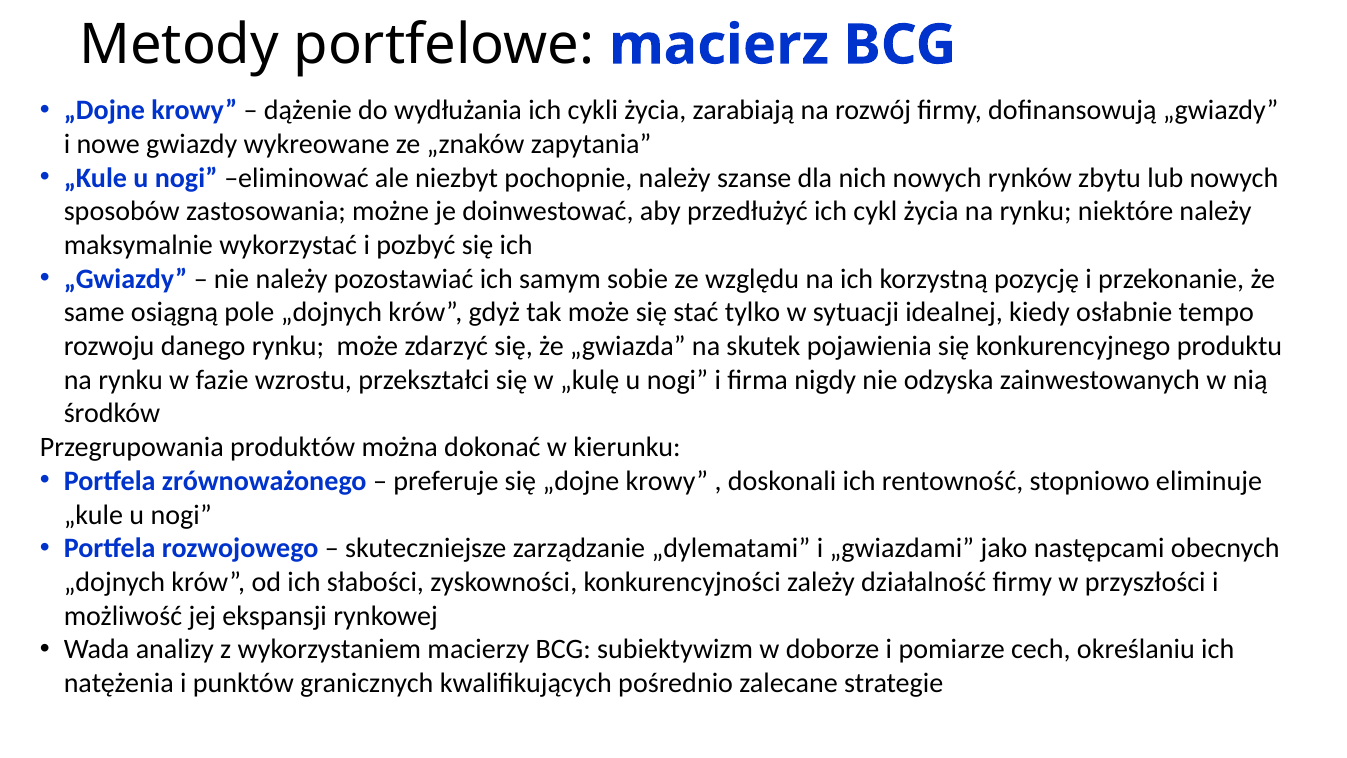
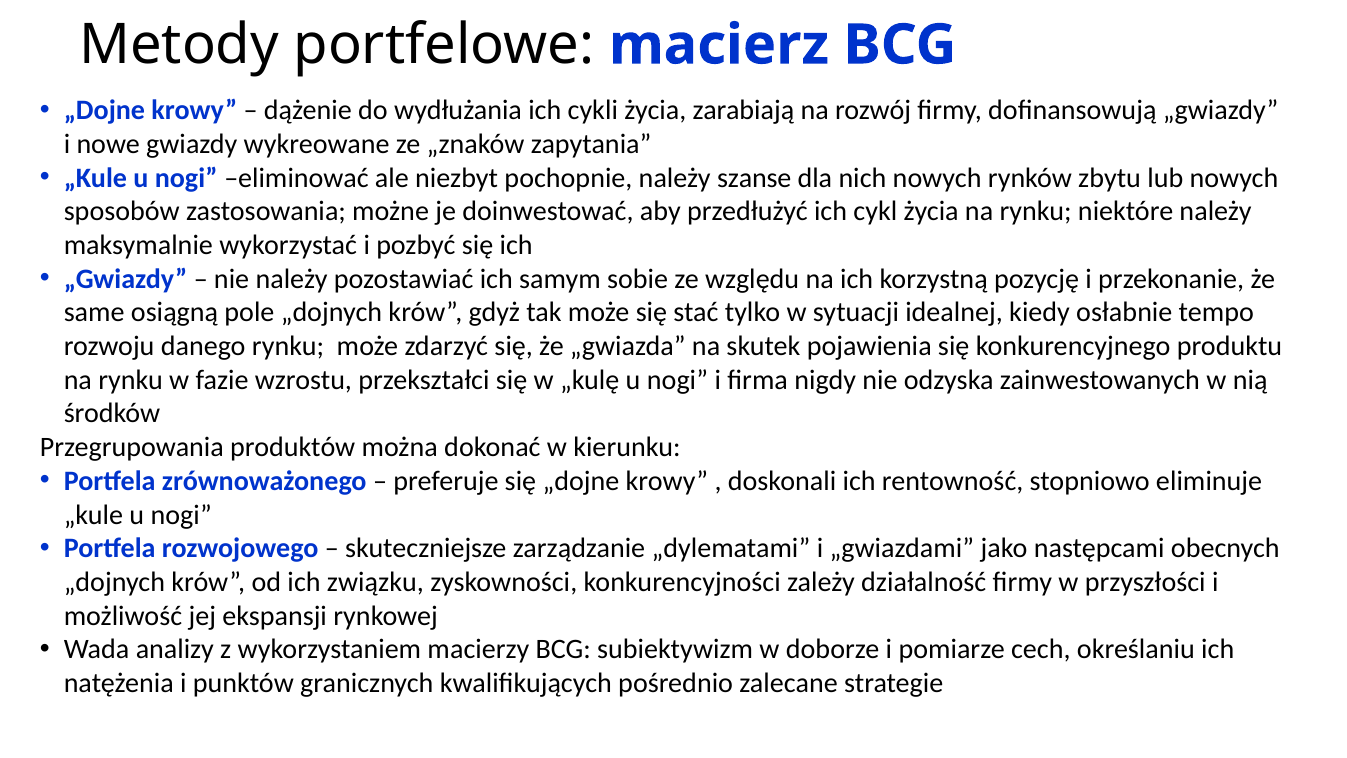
słabości: słabości -> związku
